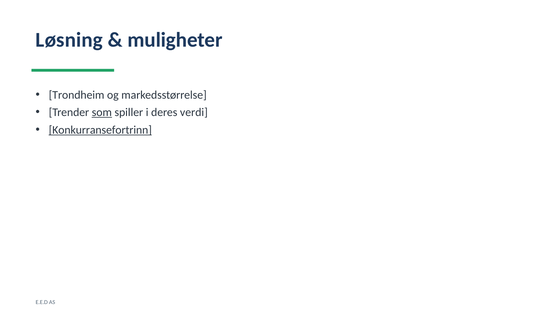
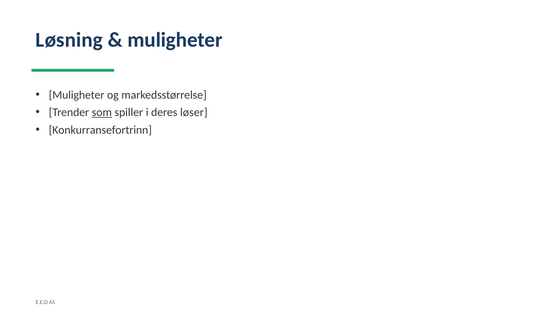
Trondheim at (77, 95): Trondheim -> Muligheter
verdi: verdi -> løser
Konkurransefortrinn underline: present -> none
